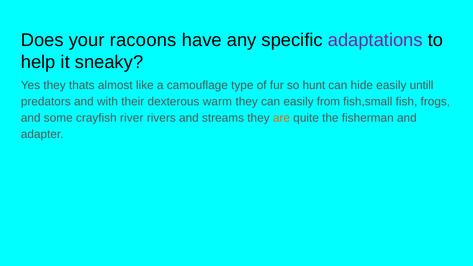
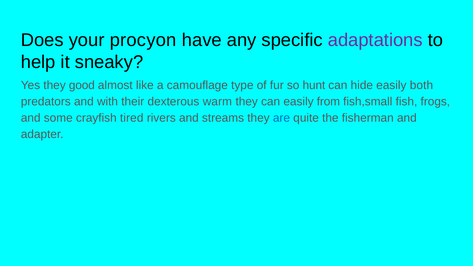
racoons: racoons -> procyon
thats: thats -> good
untill: untill -> both
river: river -> tired
are colour: orange -> blue
